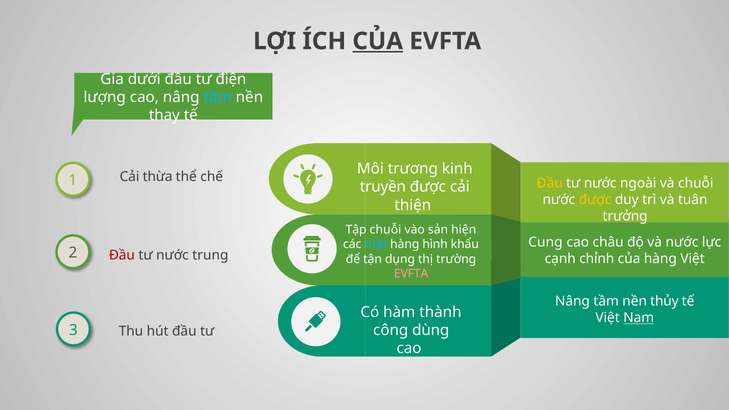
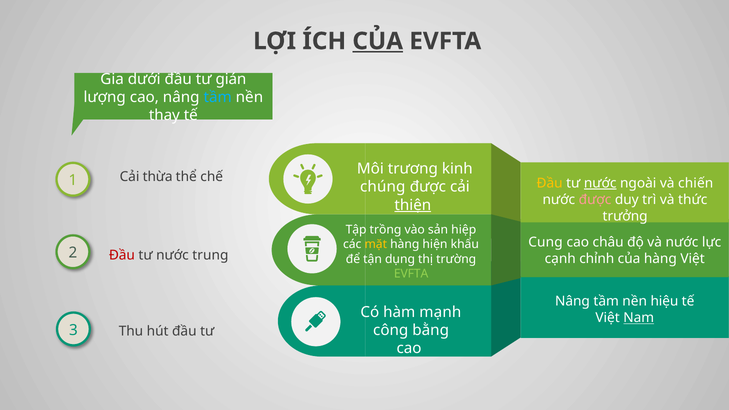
điện: điện -> gián
nước at (600, 183) underline: none -> present
và chuỗi: chuỗi -> chiến
truyền: truyền -> chúng
được at (595, 200) colour: yellow -> pink
tuân: tuân -> thức
thiện underline: none -> present
Tập chuỗi: chuỗi -> trồng
hiện: hiện -> hiệp
mặt colour: light blue -> yellow
hình: hình -> hiện
EVFTA at (411, 274) colour: pink -> light green
thủy: thủy -> hiệu
thành: thành -> mạnh
dùng: dùng -> bằng
